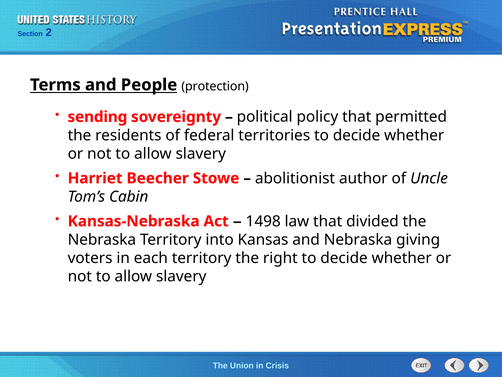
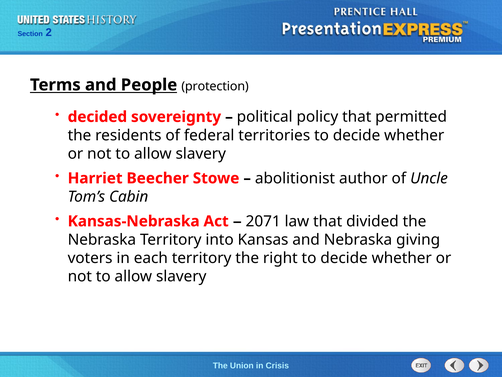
sending: sending -> decided
1498: 1498 -> 2071
